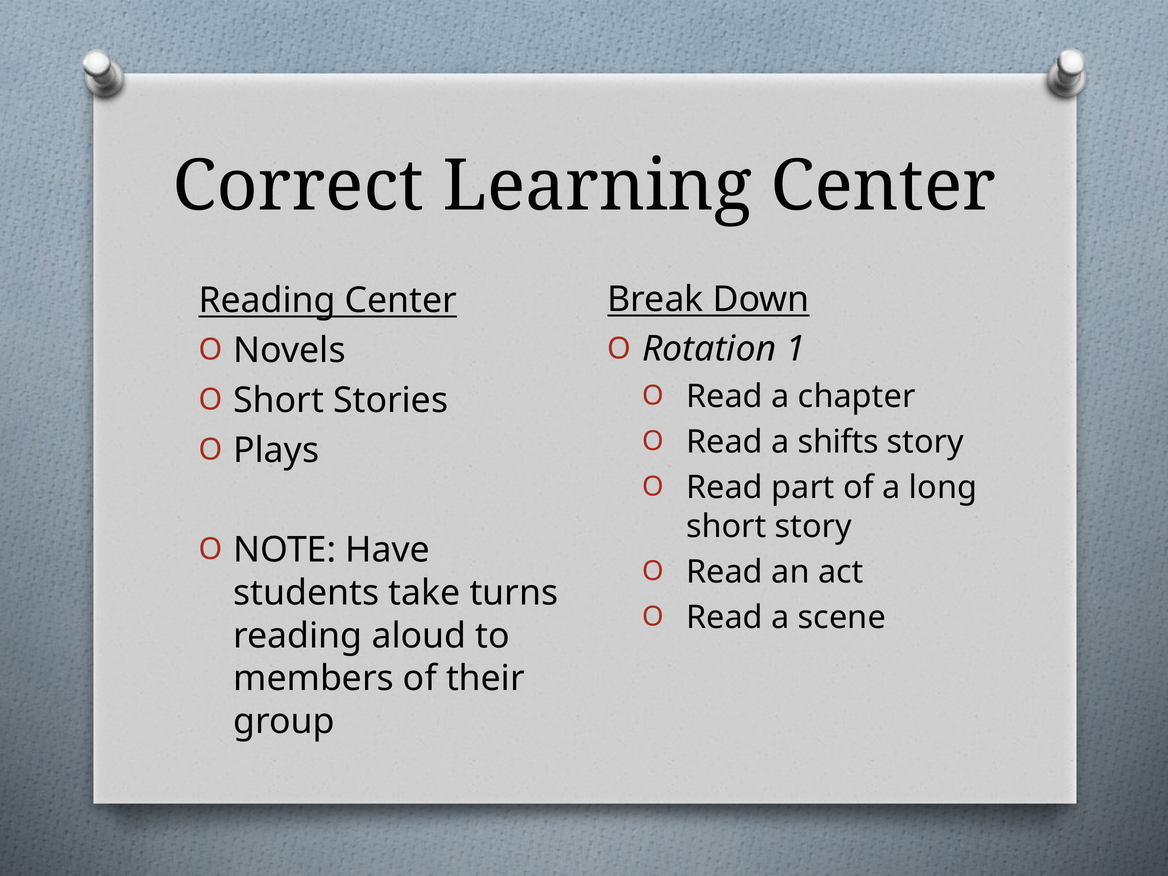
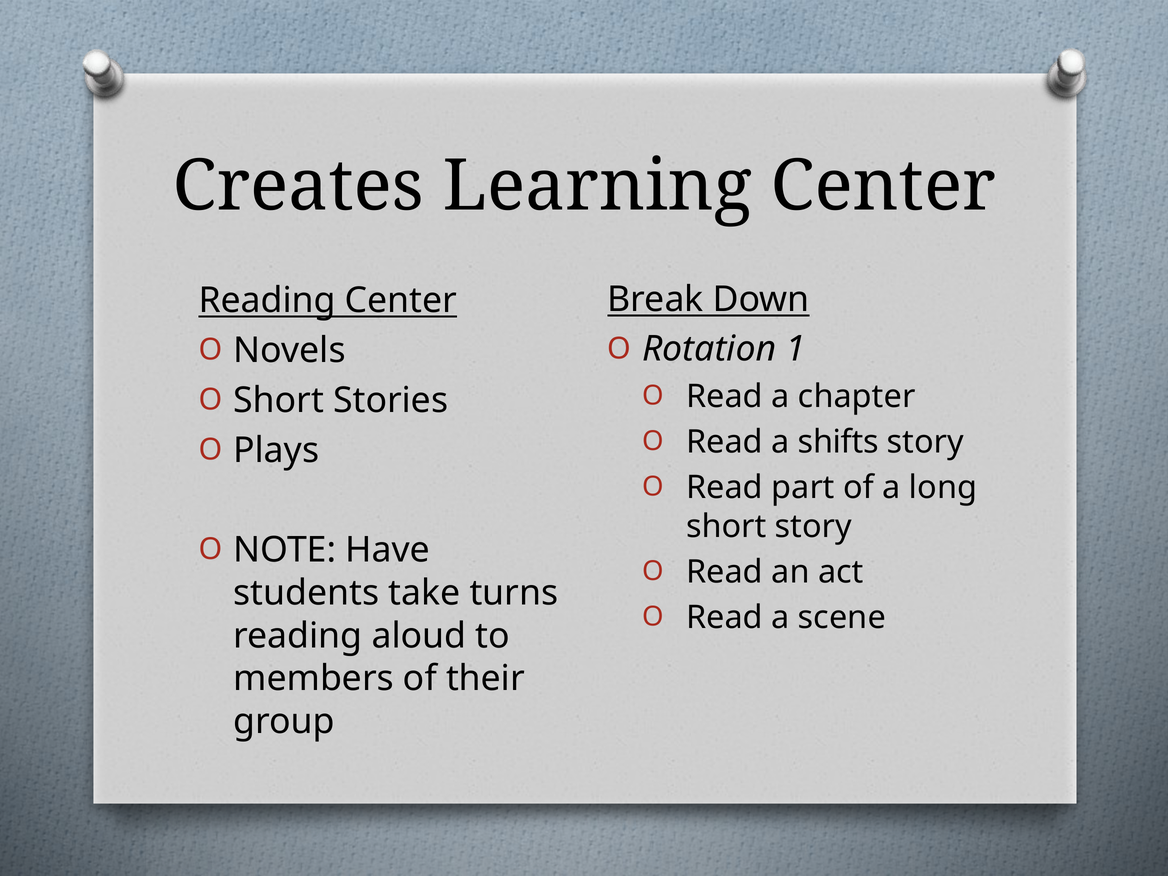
Correct: Correct -> Creates
